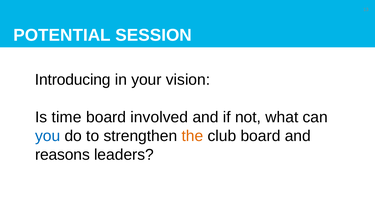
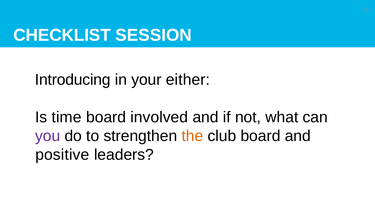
POTENTIAL: POTENTIAL -> CHECKLIST
vision: vision -> either
you colour: blue -> purple
reasons: reasons -> positive
